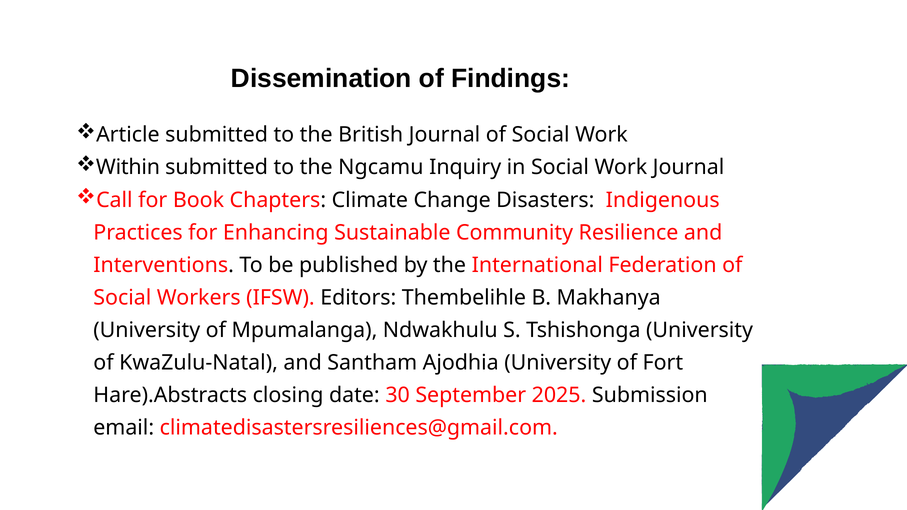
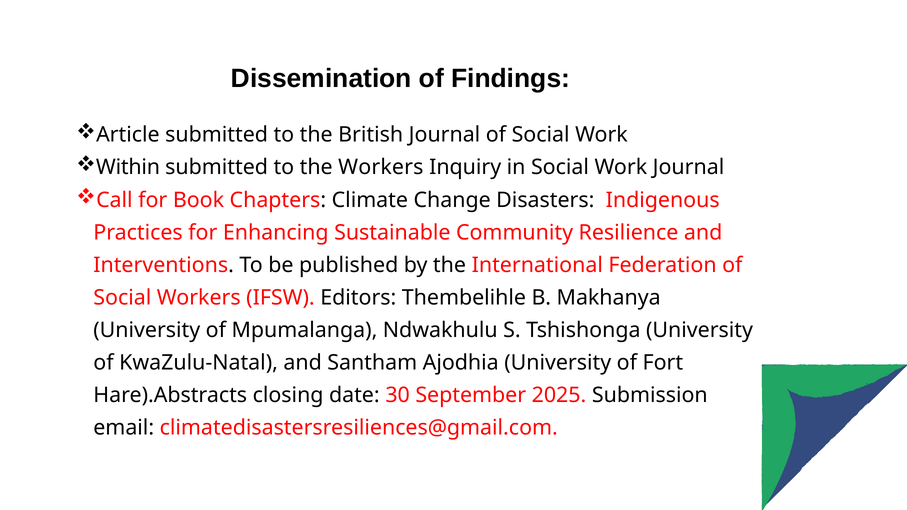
the Ngcamu: Ngcamu -> Workers
